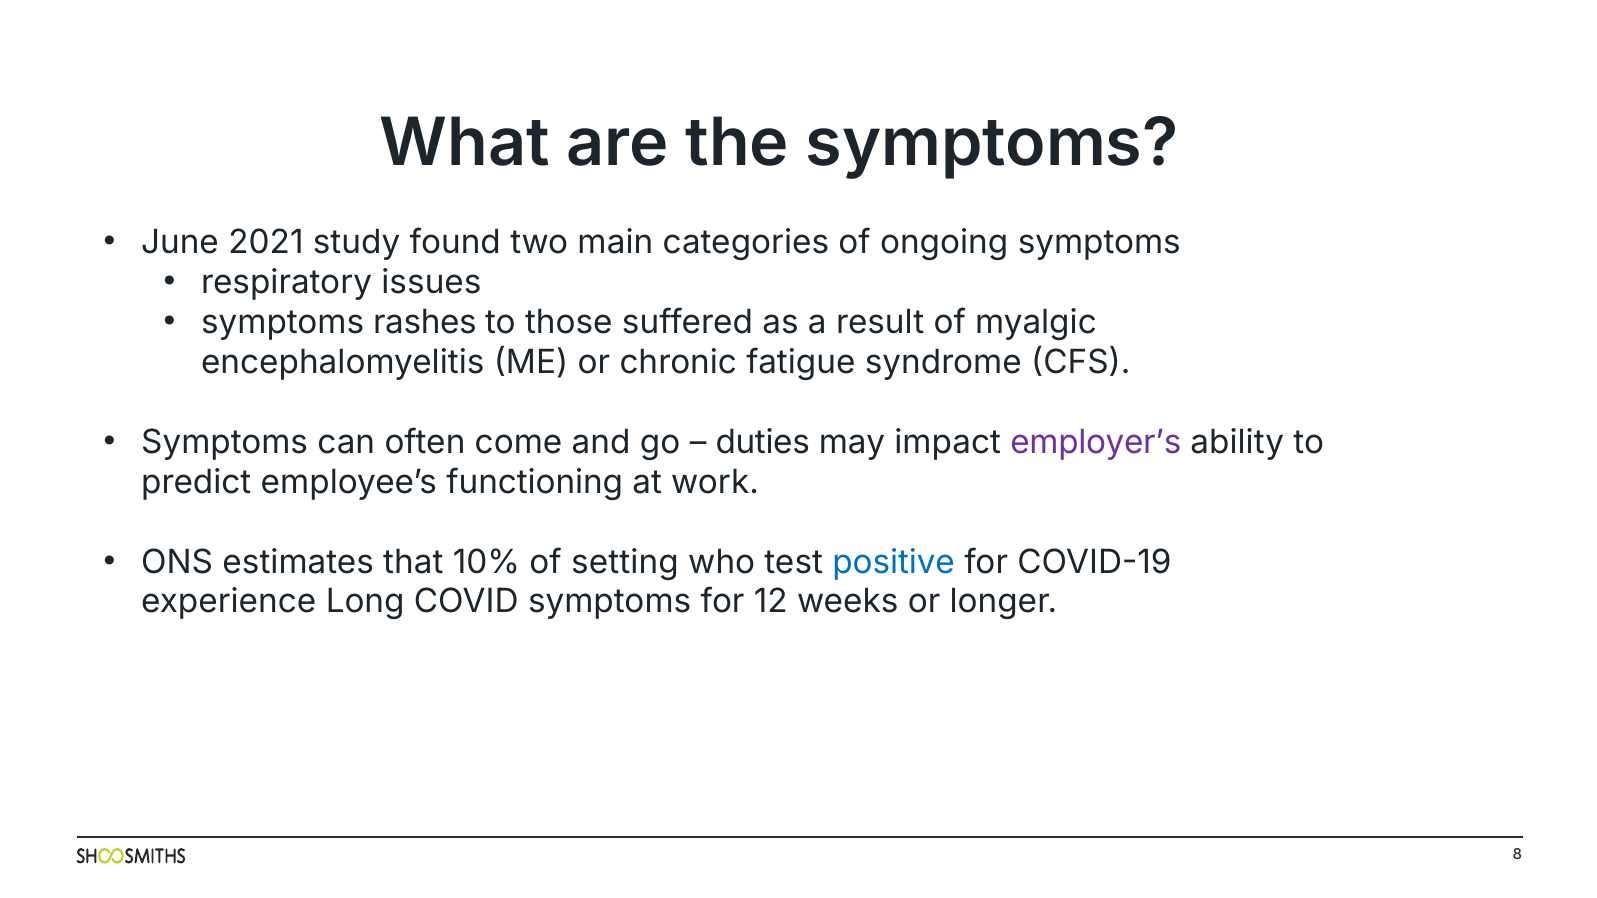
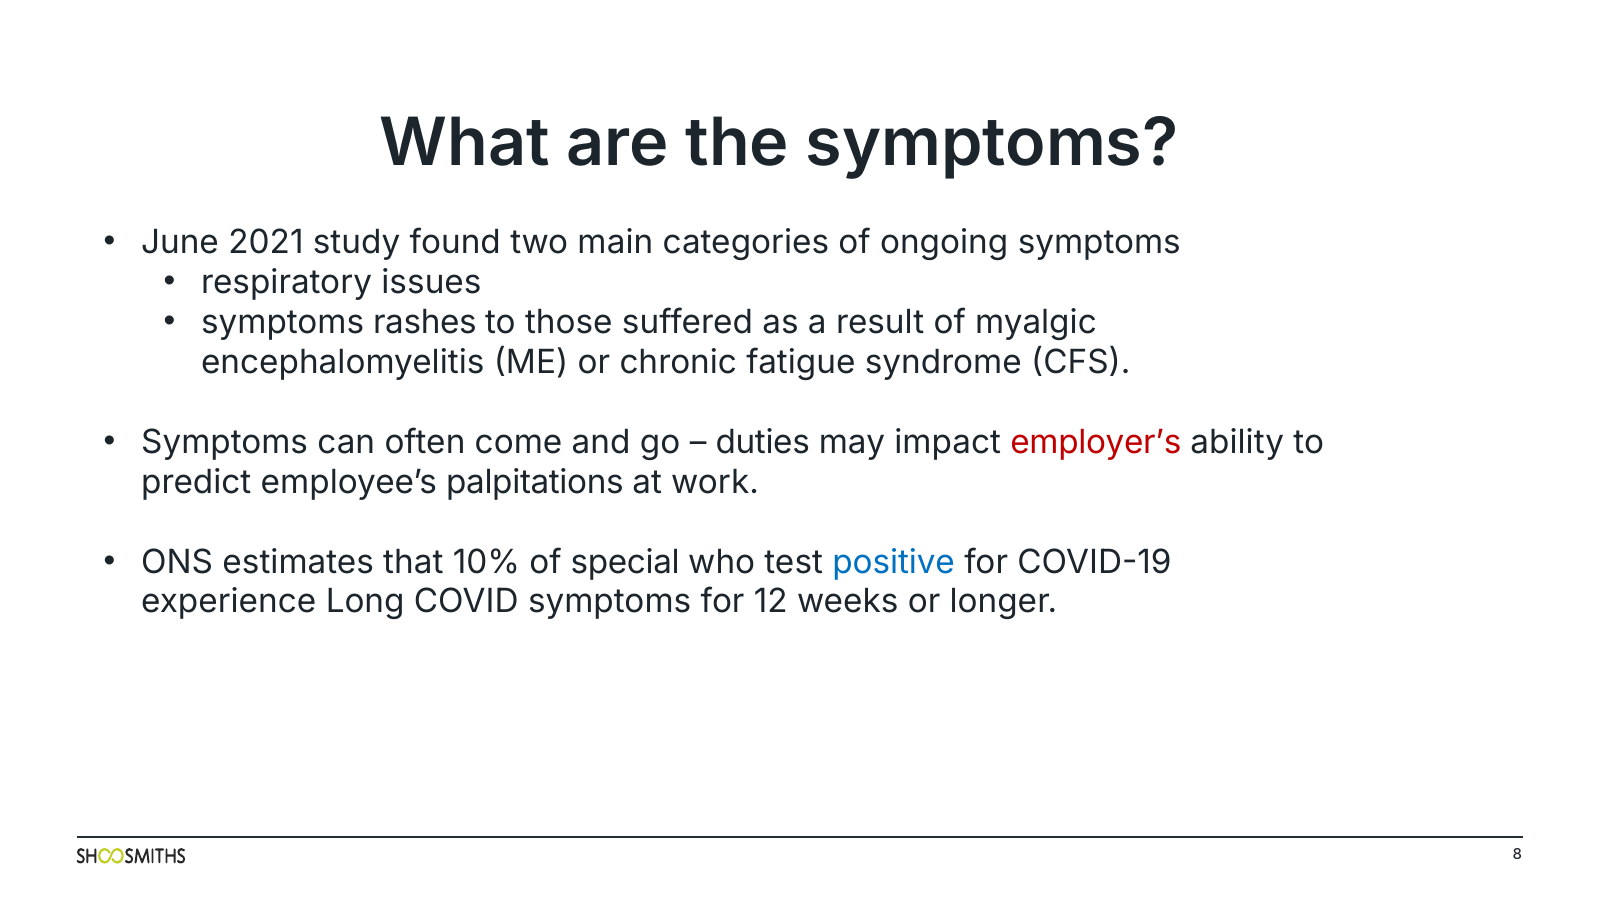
employer’s colour: purple -> red
functioning: functioning -> palpitations
setting: setting -> special
